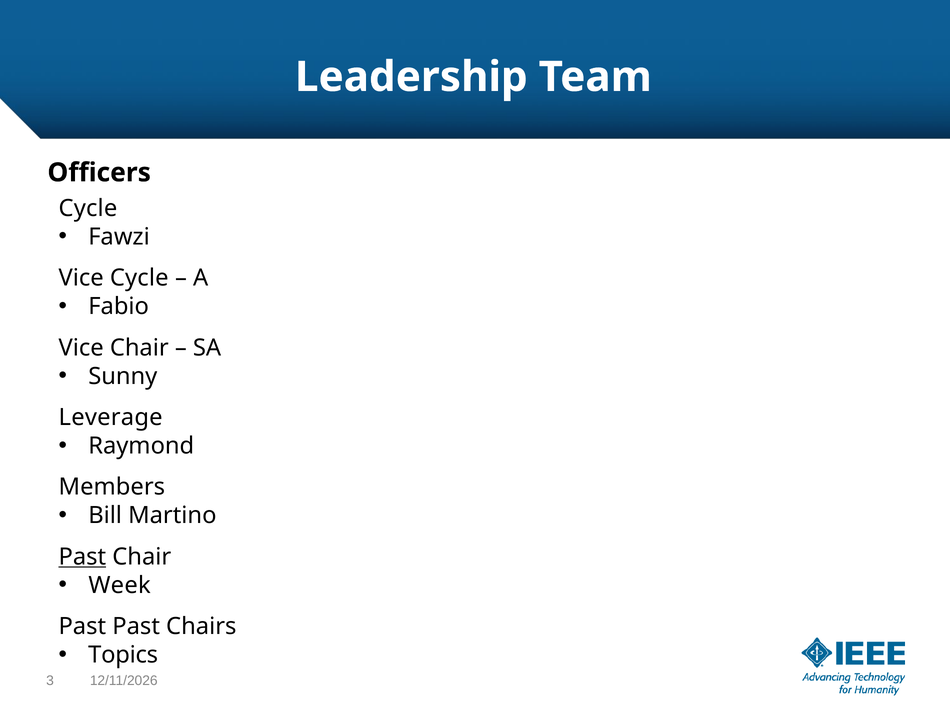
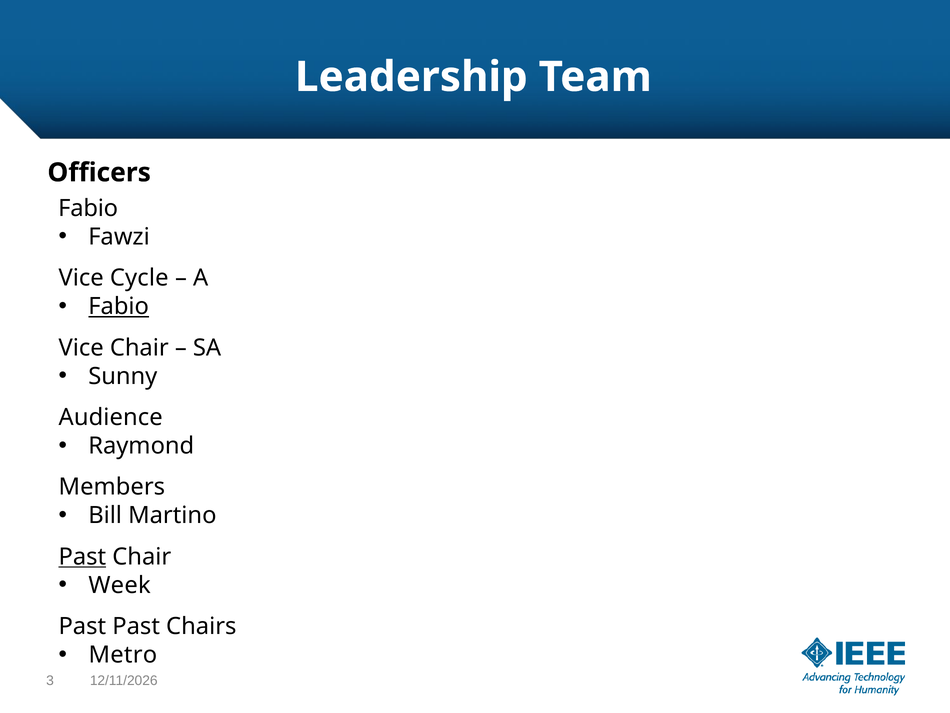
Cycle at (88, 208): Cycle -> Fabio
Fabio at (119, 306) underline: none -> present
Leverage: Leverage -> Audience
Topics: Topics -> Metro
